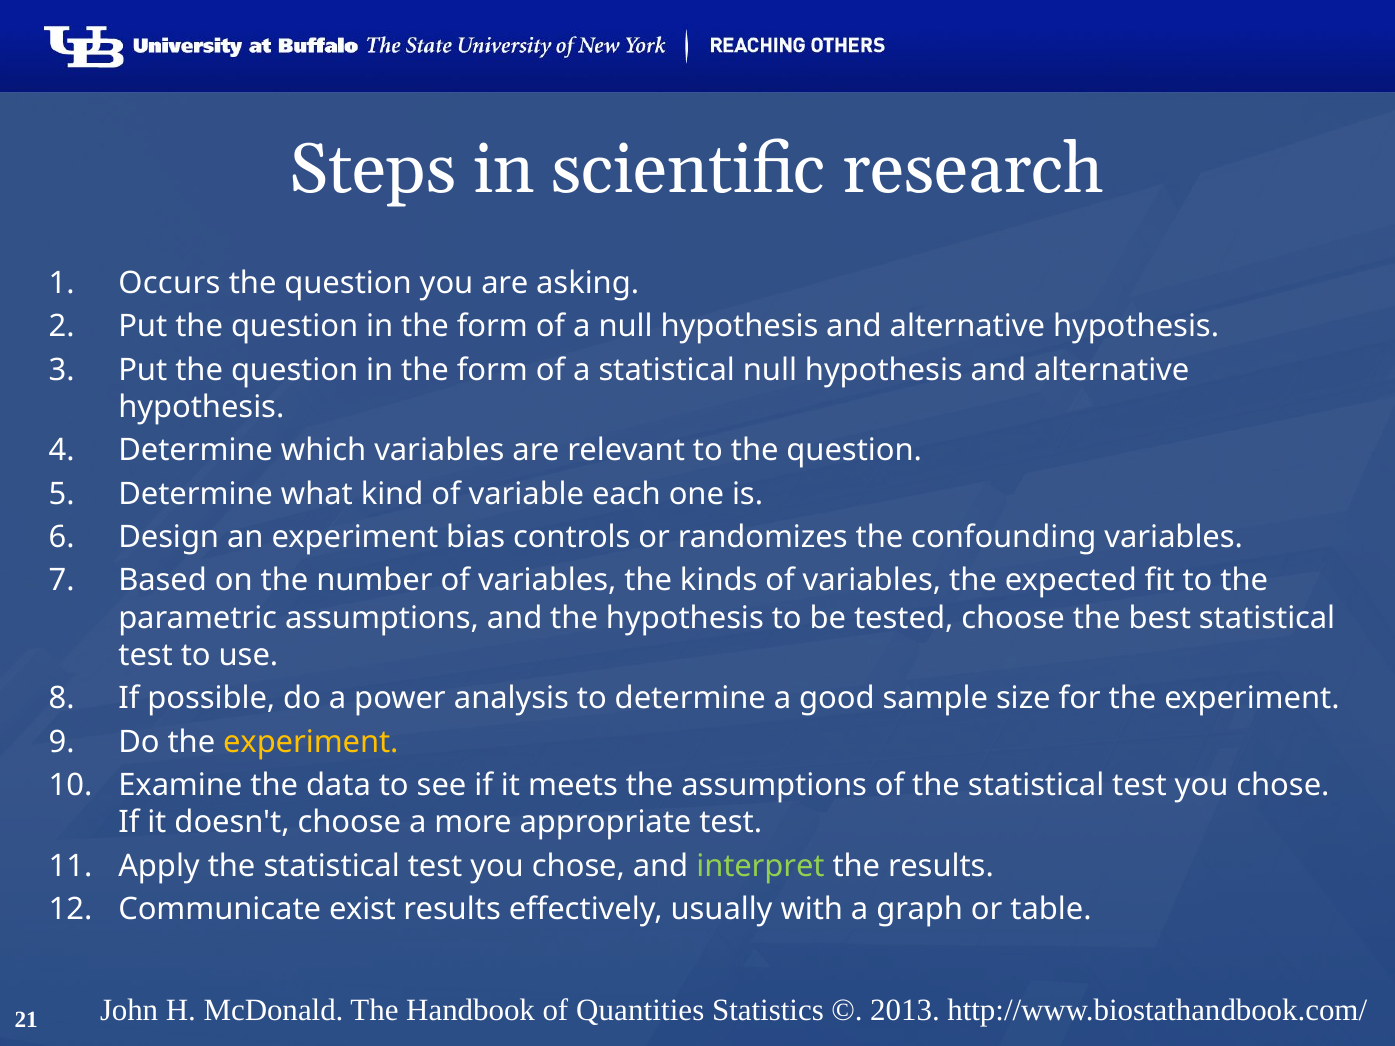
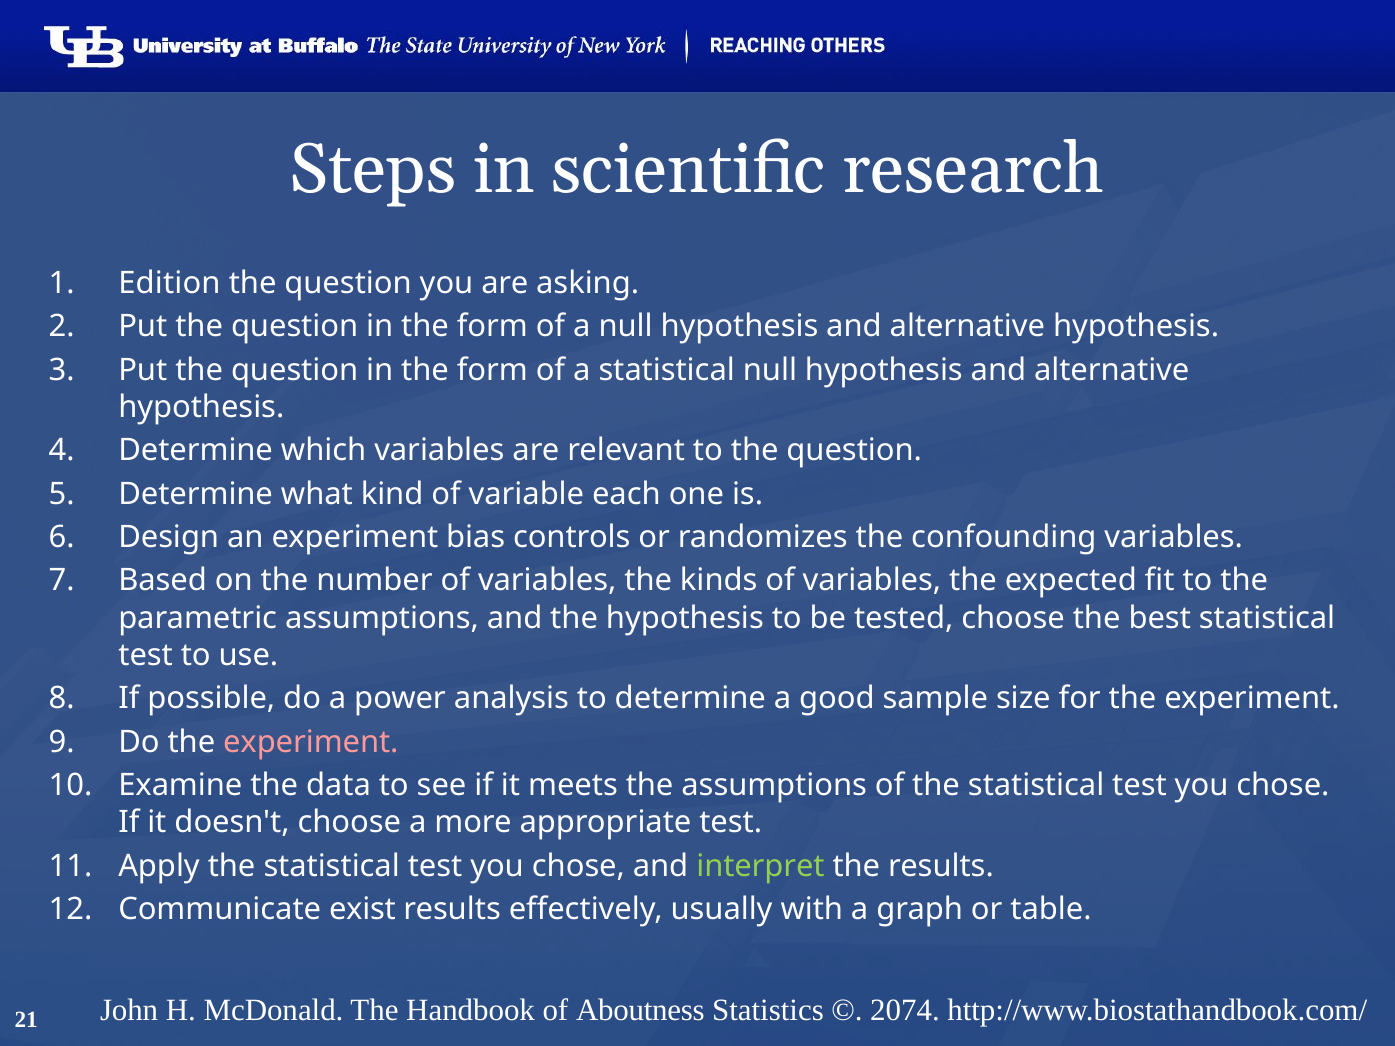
Occurs: Occurs -> Edition
experiment at (311, 742) colour: yellow -> pink
Quantities: Quantities -> Aboutness
2013: 2013 -> 2074
